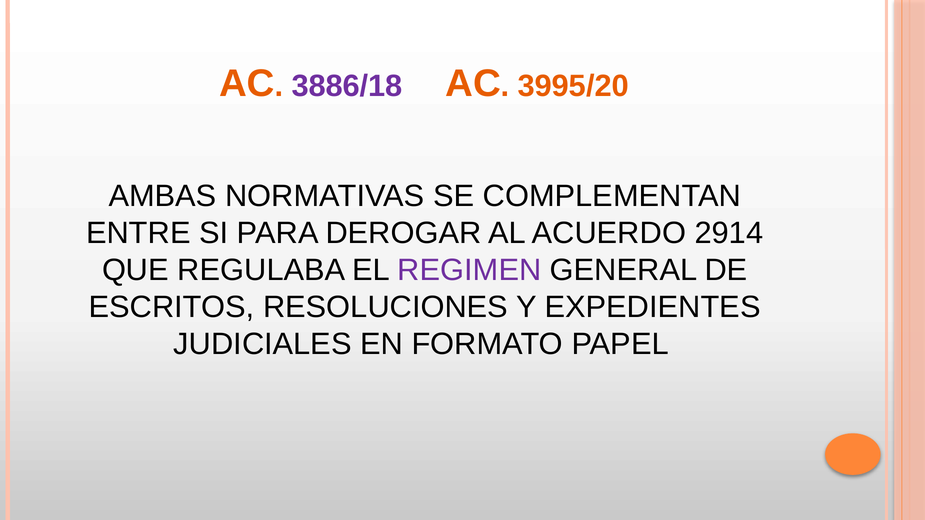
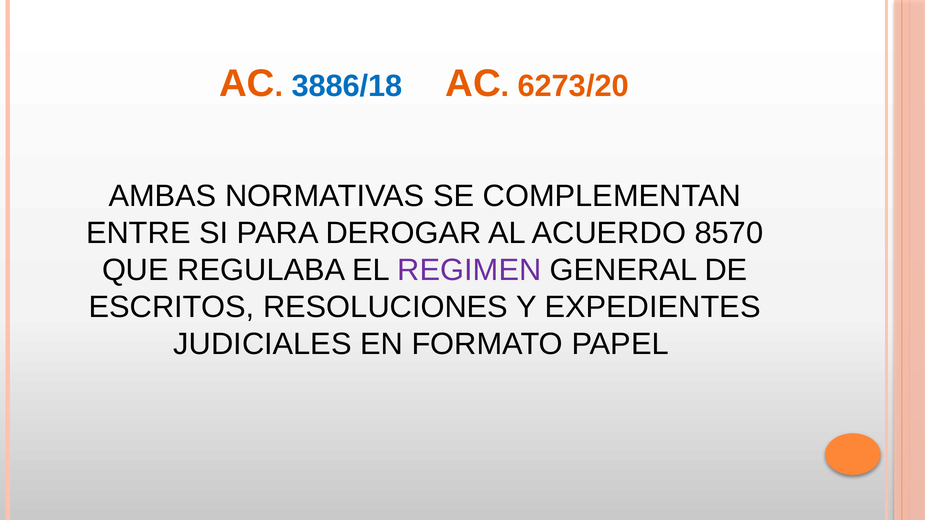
3886/18 colour: purple -> blue
3995/20: 3995/20 -> 6273/20
2914: 2914 -> 8570
